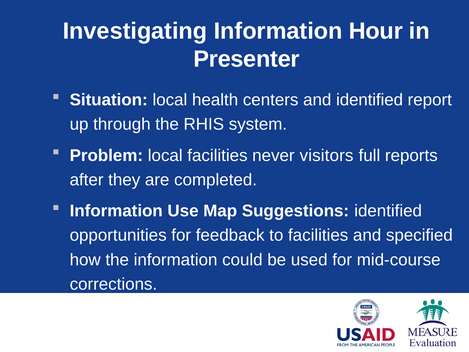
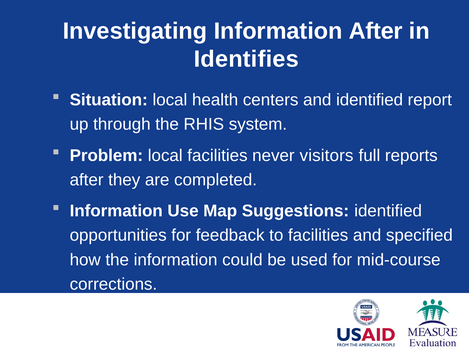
Information Hour: Hour -> After
Presenter: Presenter -> Identifies
